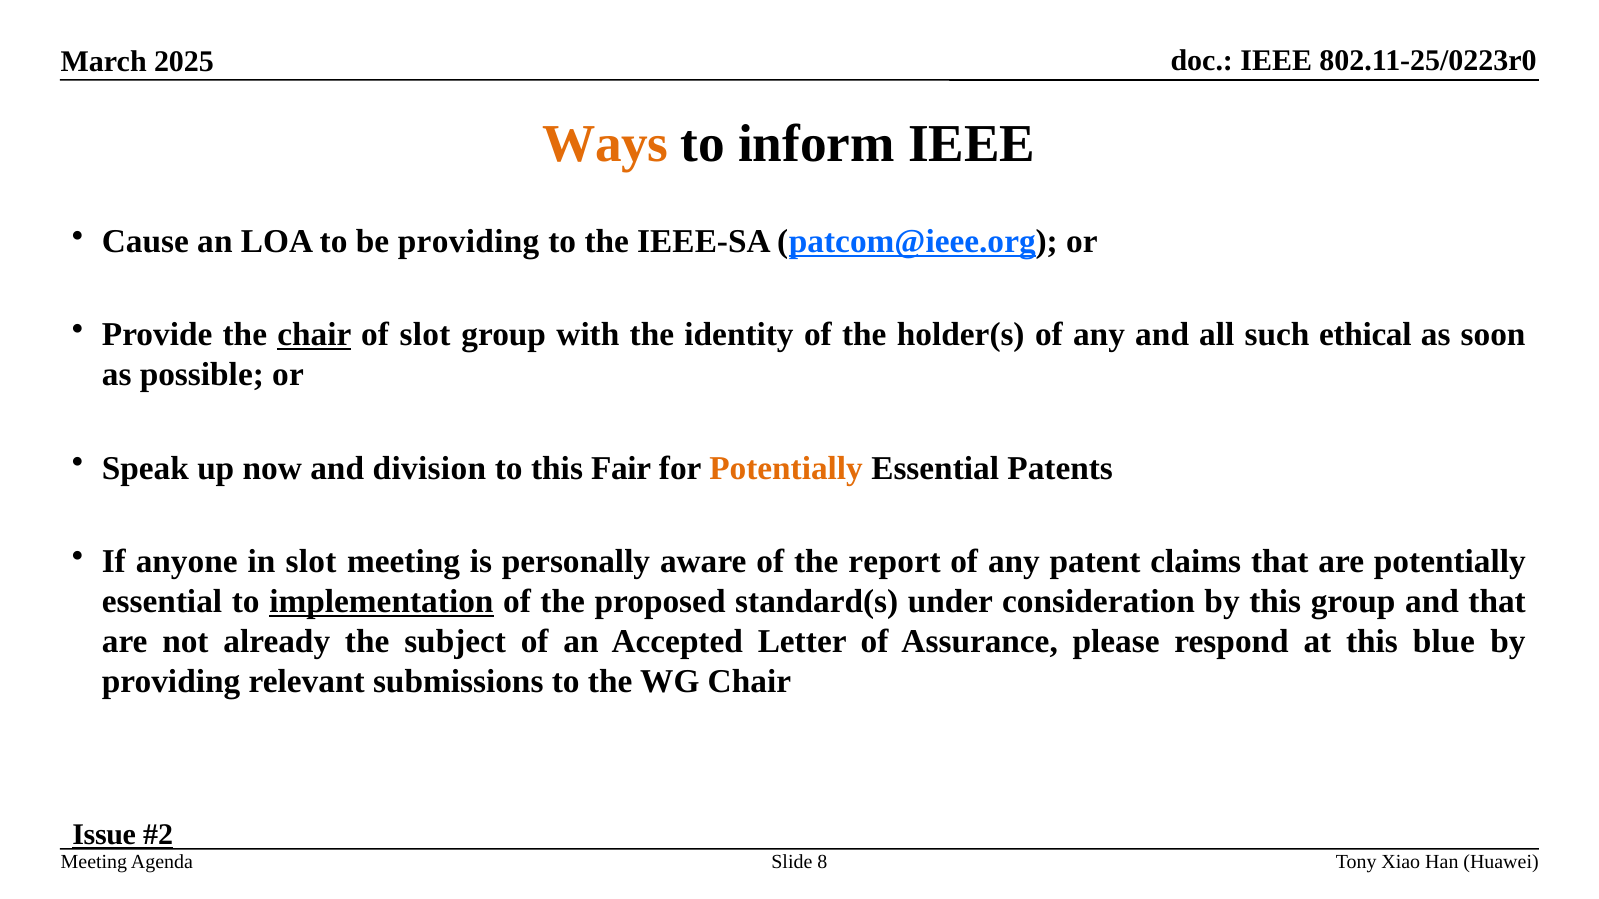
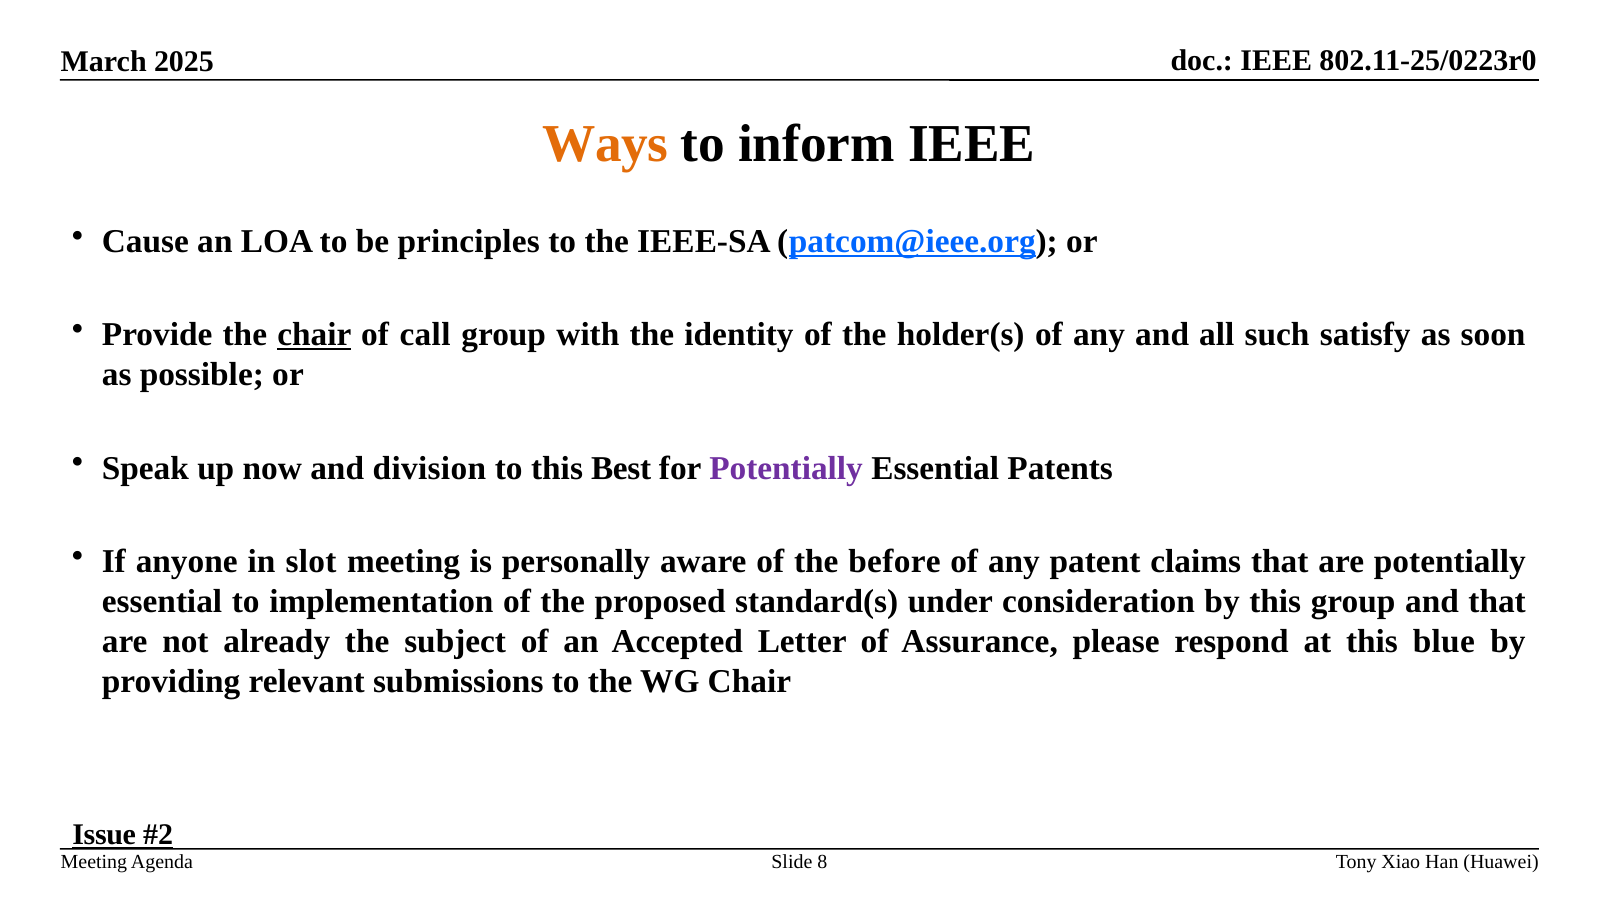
be providing: providing -> principles
of slot: slot -> call
ethical: ethical -> satisfy
Fair: Fair -> Best
Potentially at (786, 468) colour: orange -> purple
report: report -> before
implementation underline: present -> none
